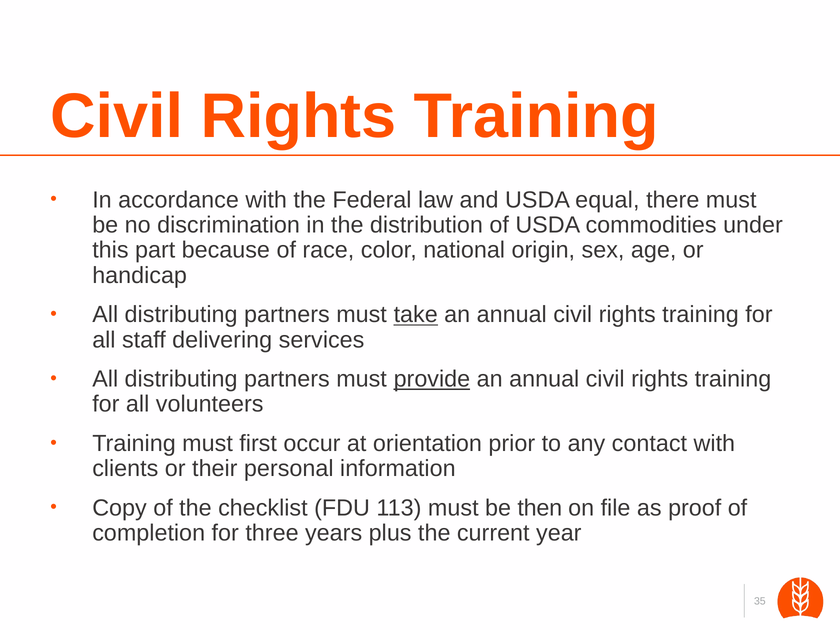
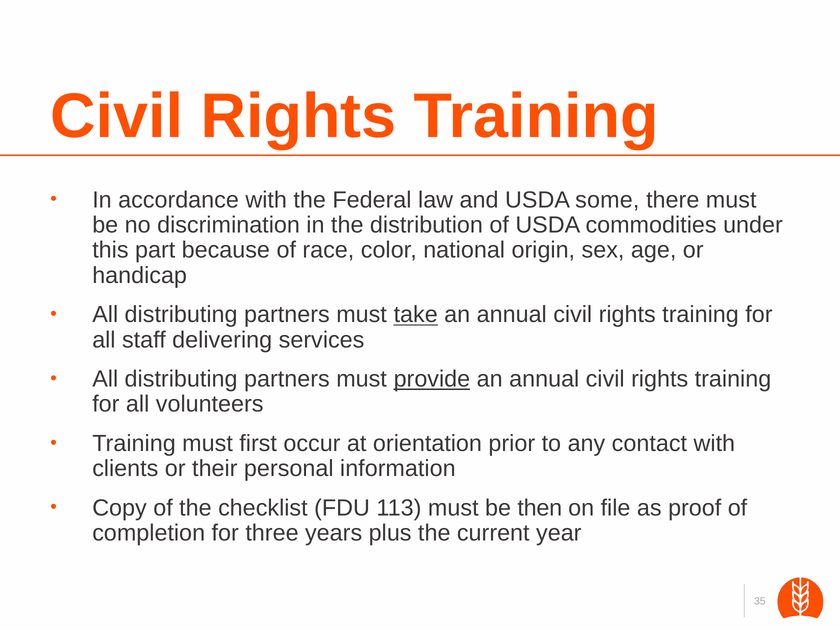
equal: equal -> some
